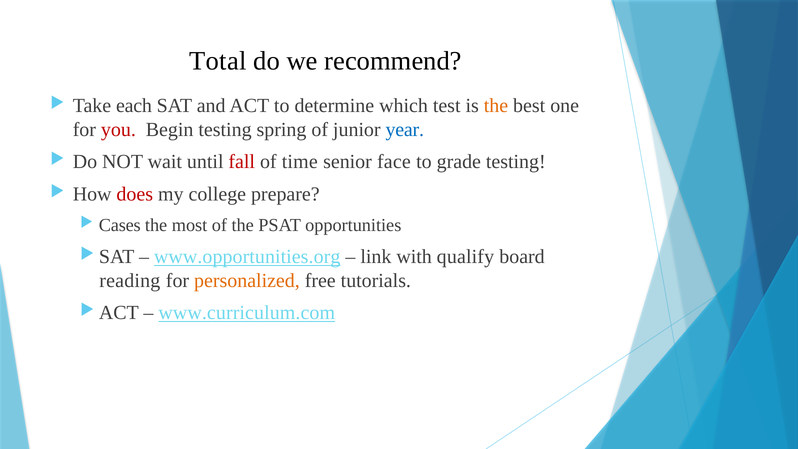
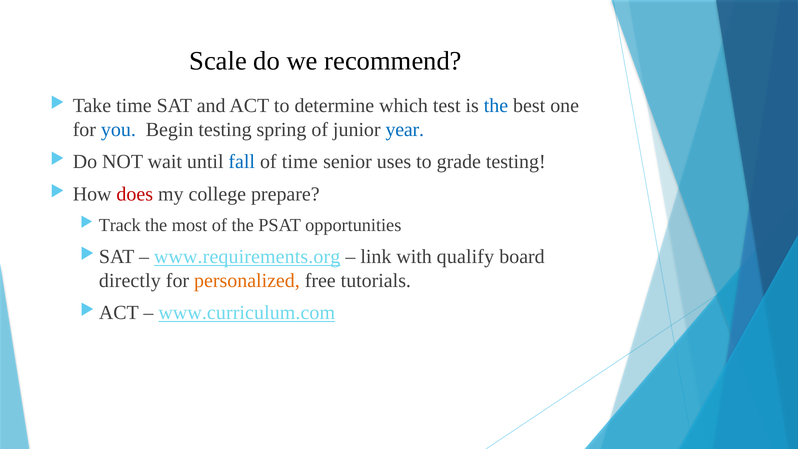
Total: Total -> Scale
Take each: each -> time
the at (496, 106) colour: orange -> blue
you colour: red -> blue
fall colour: red -> blue
face: face -> uses
Cases: Cases -> Track
www.opportunities.org: www.opportunities.org -> www.requirements.org
reading: reading -> directly
